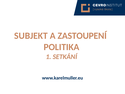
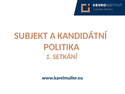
ZASTOUPENÍ: ZASTOUPENÍ -> KANDIDÁTNÍ
